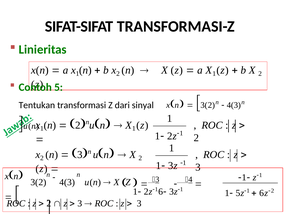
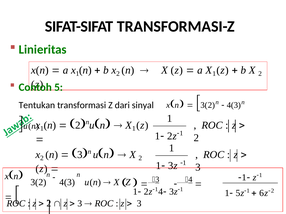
6: 6 -> 4
